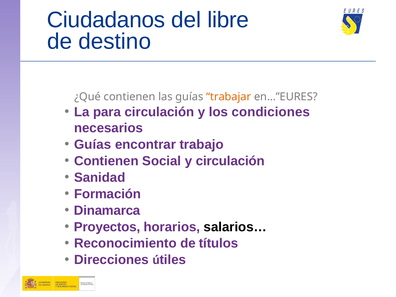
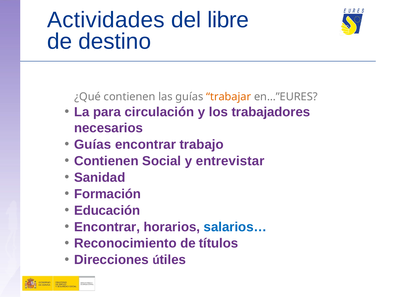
Ciudadanos: Ciudadanos -> Actividades
condiciones: condiciones -> trabajadores
y circulación: circulación -> entrevistar
Dinamarca: Dinamarca -> Educación
Proyectos at (107, 227): Proyectos -> Encontrar
salarios… colour: black -> blue
